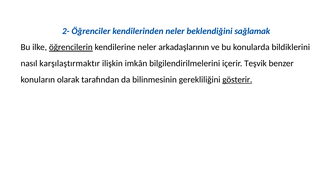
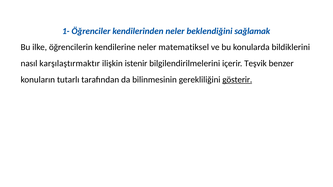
2-: 2- -> 1-
öğrencilerin underline: present -> none
arkadaşlarının: arkadaşlarının -> matematiksel
imkân: imkân -> istenir
olarak: olarak -> tutarlı
